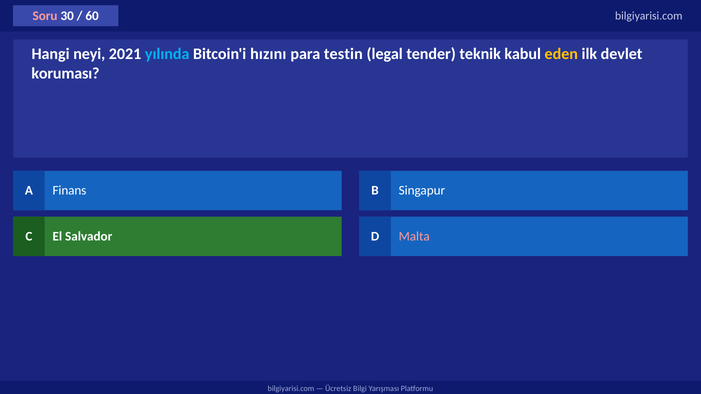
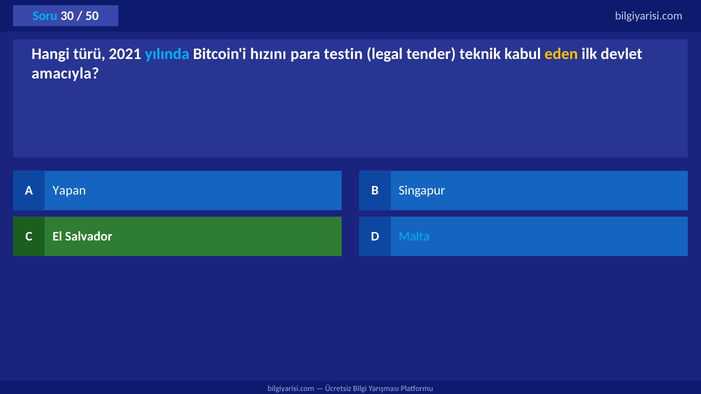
Soru colour: pink -> light blue
60: 60 -> 50
neyi: neyi -> türü
koruması: koruması -> amacıyla
Finans: Finans -> Yapan
Malta colour: pink -> light blue
